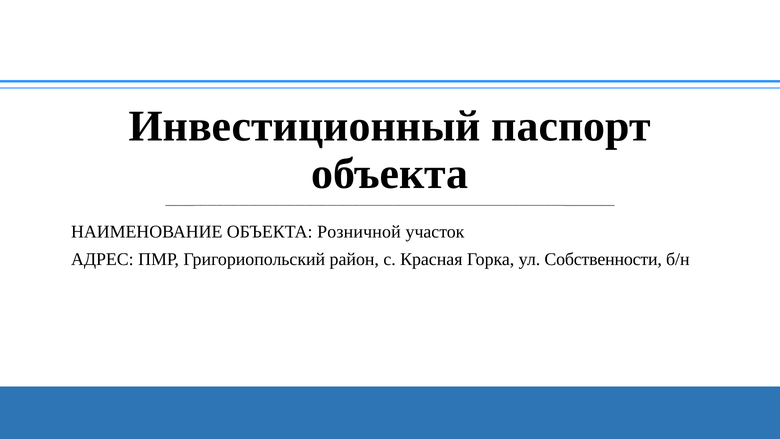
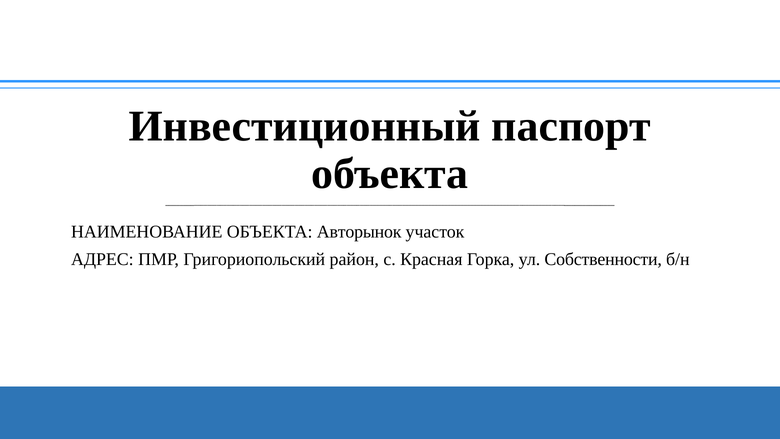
Розничной: Розничной -> Авторынок
